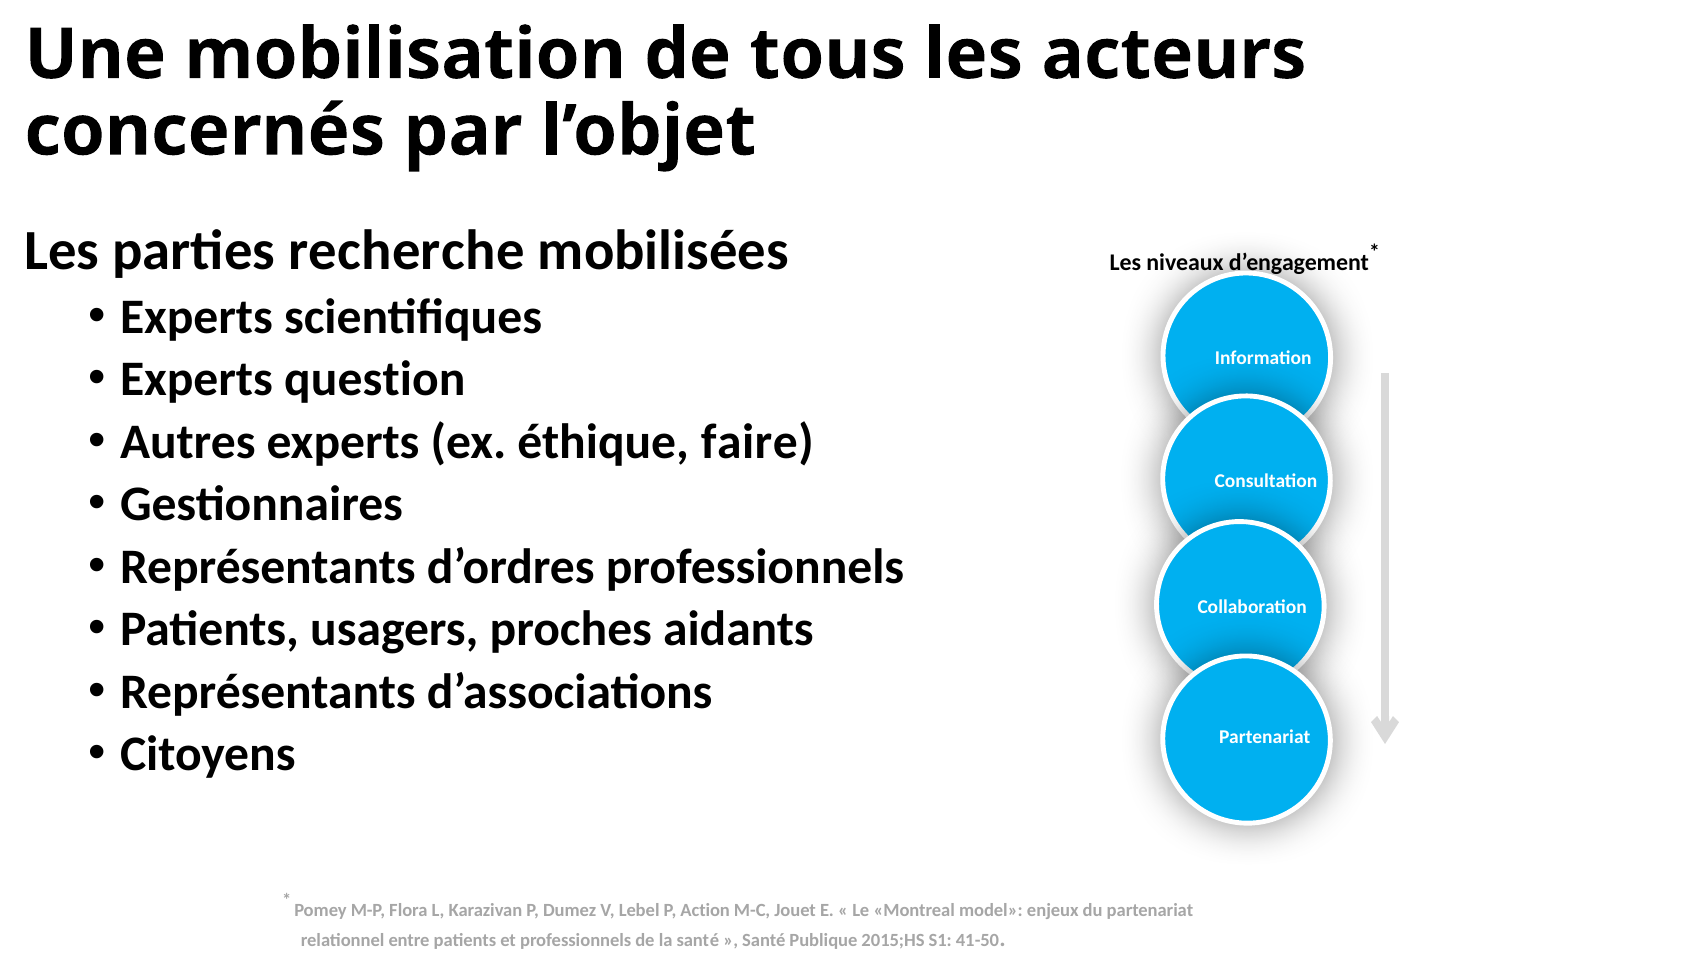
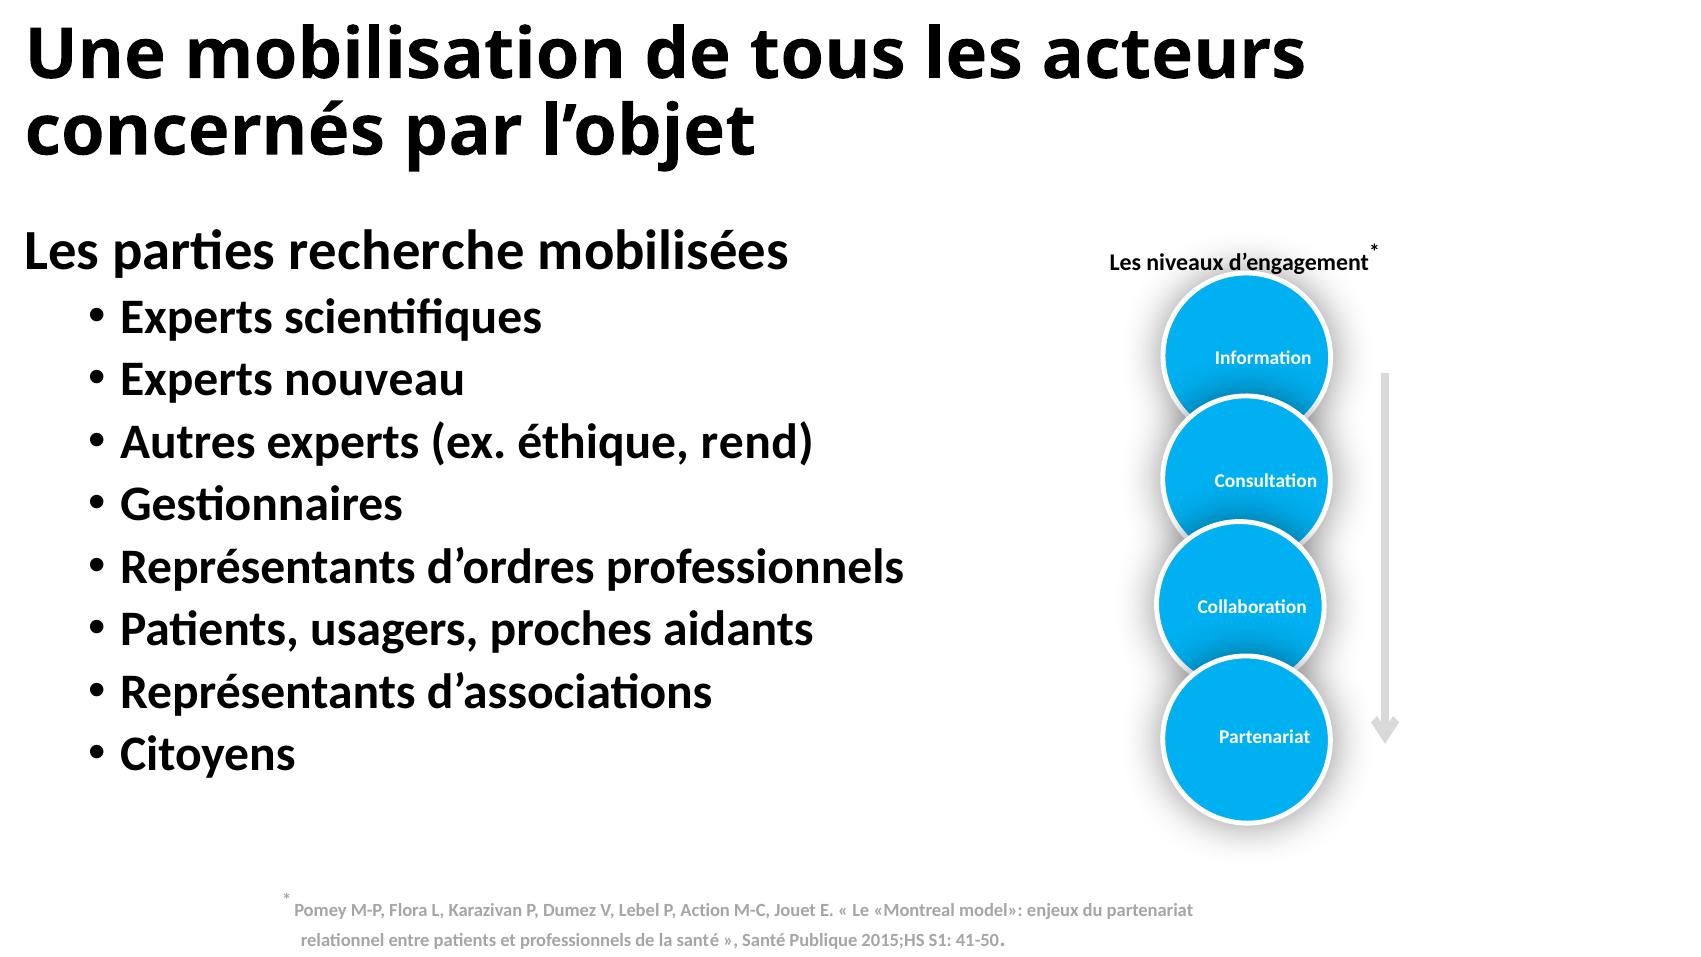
question: question -> nouveau
faire: faire -> rend
